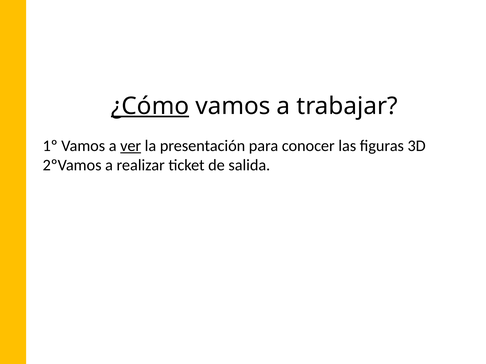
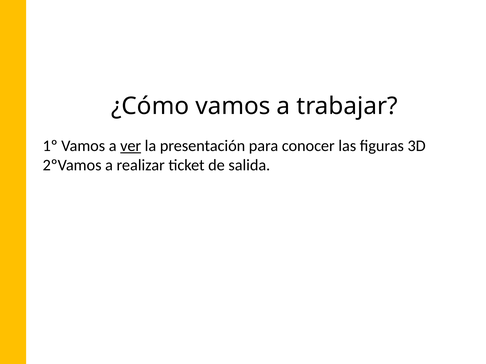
¿Cómo underline: present -> none
